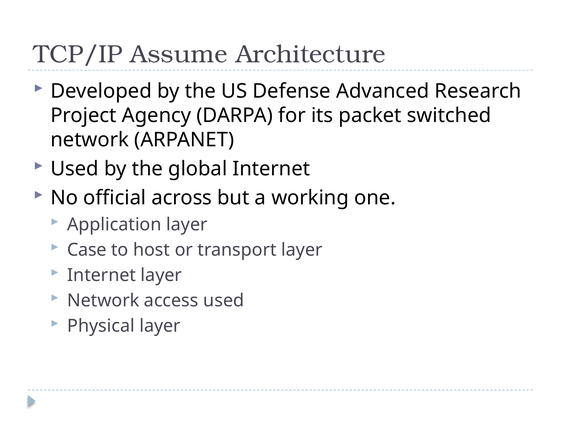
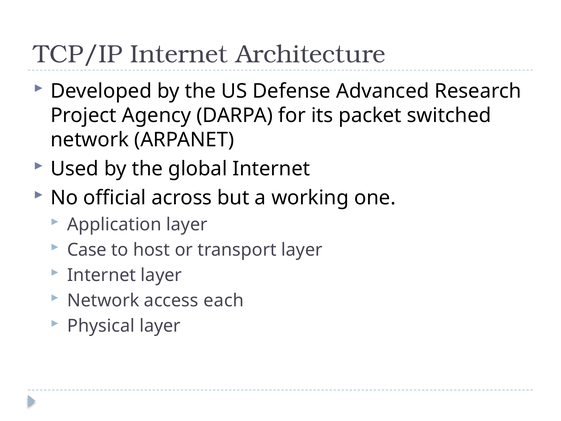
TCP/IP Assume: Assume -> Internet
access used: used -> each
